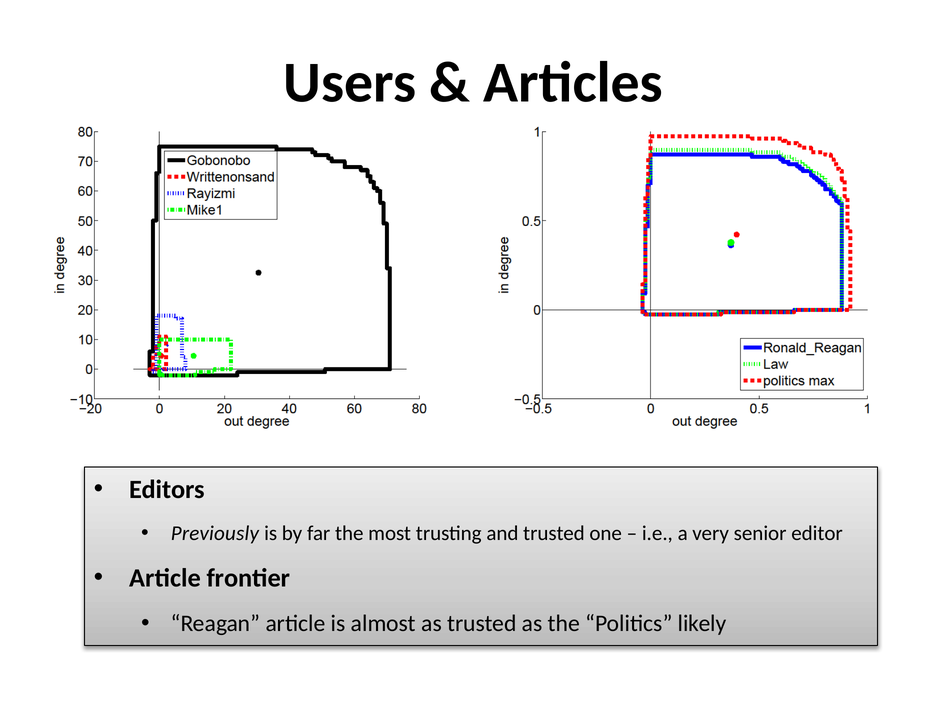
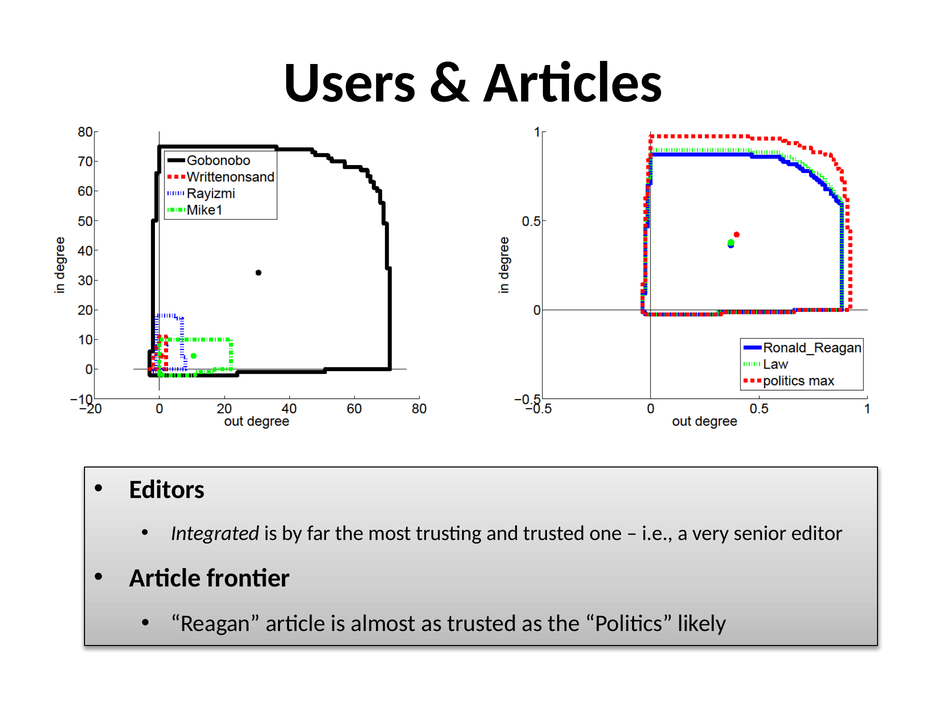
Previously: Previously -> Integrated
